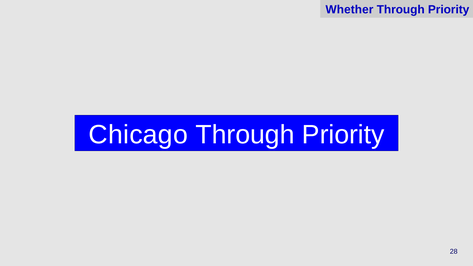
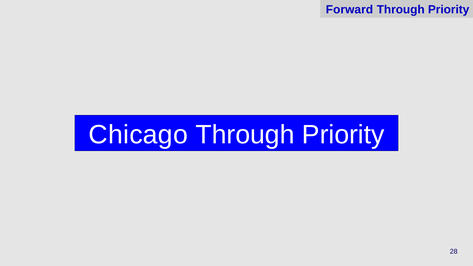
Whether: Whether -> Forward
